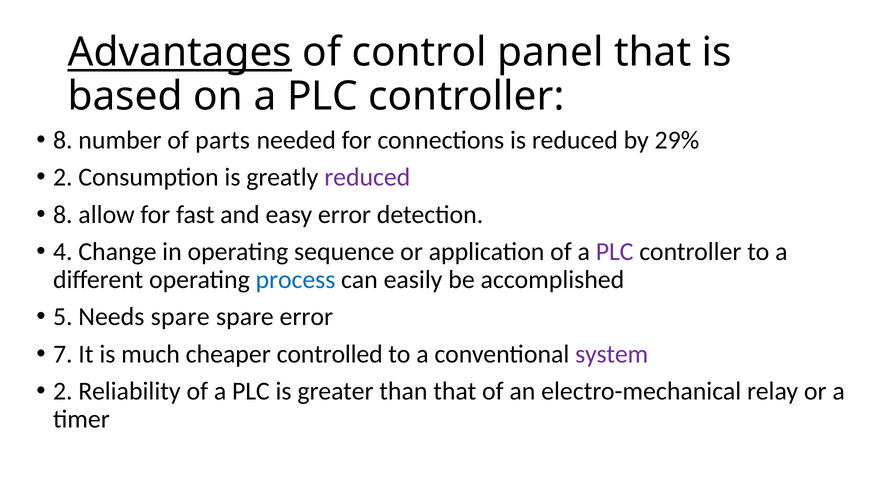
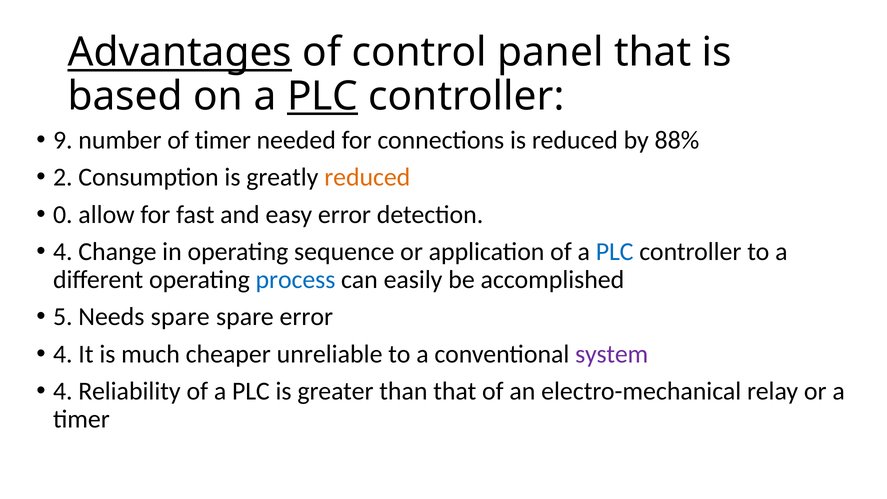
PLC at (323, 96) underline: none -> present
8 at (63, 140): 8 -> 9
of parts: parts -> timer
29%: 29% -> 88%
reduced at (367, 177) colour: purple -> orange
8 at (63, 215): 8 -> 0
PLC at (615, 252) colour: purple -> blue
7 at (63, 354): 7 -> 4
controlled: controlled -> unreliable
2 at (63, 391): 2 -> 4
